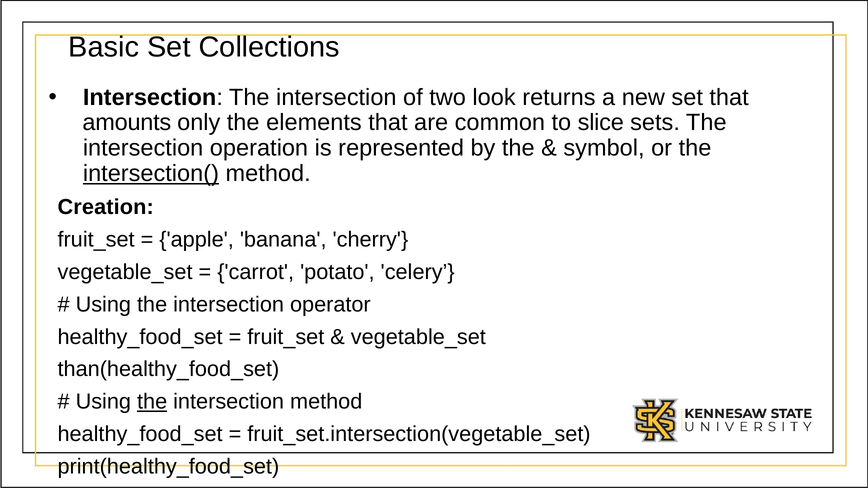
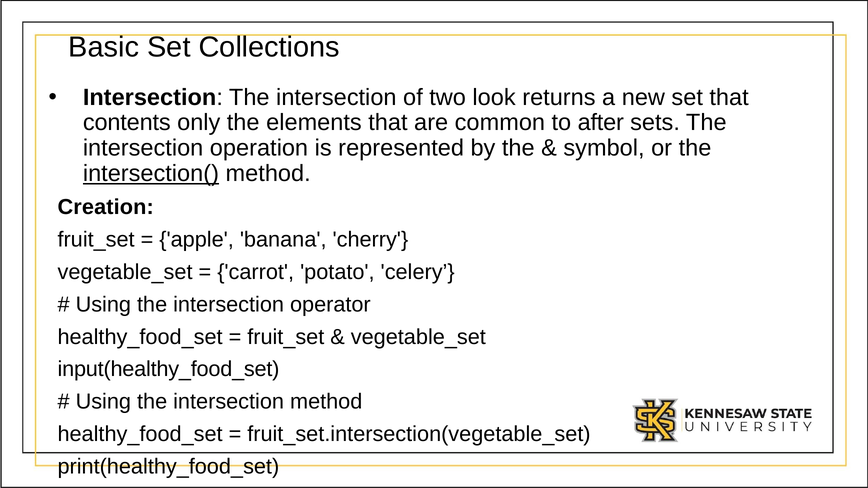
amounts: amounts -> contents
slice: slice -> after
than(healthy_food_set: than(healthy_food_set -> input(healthy_food_set
the at (152, 402) underline: present -> none
